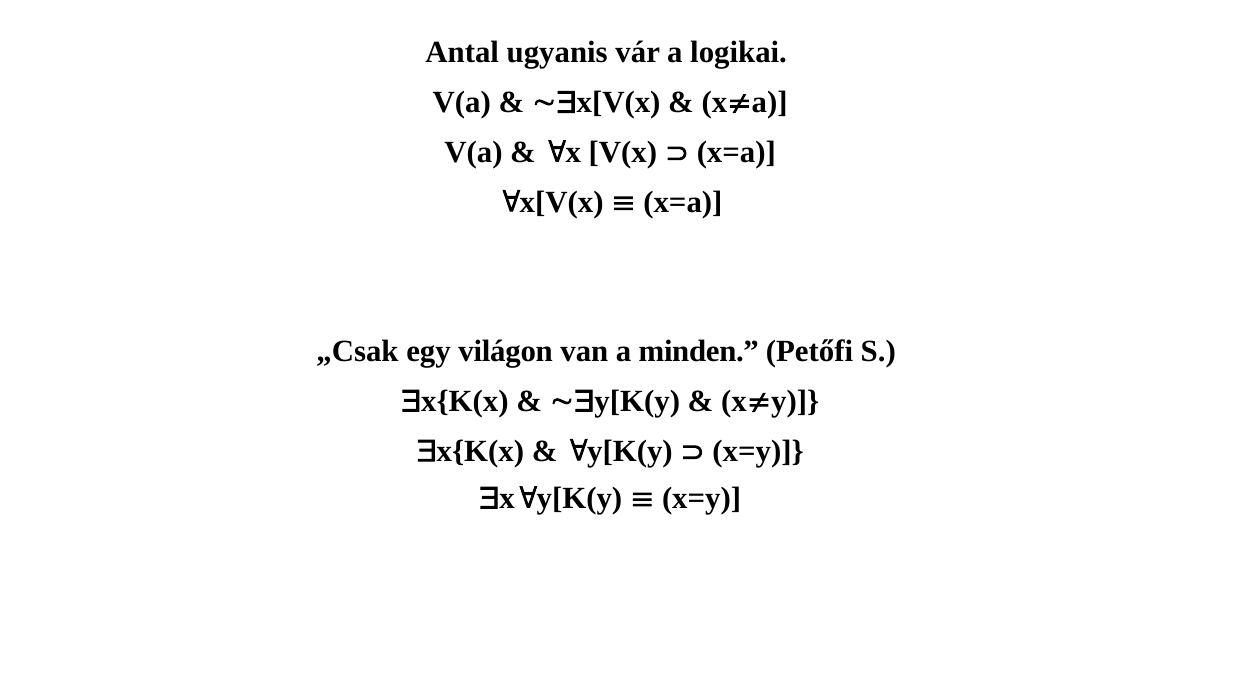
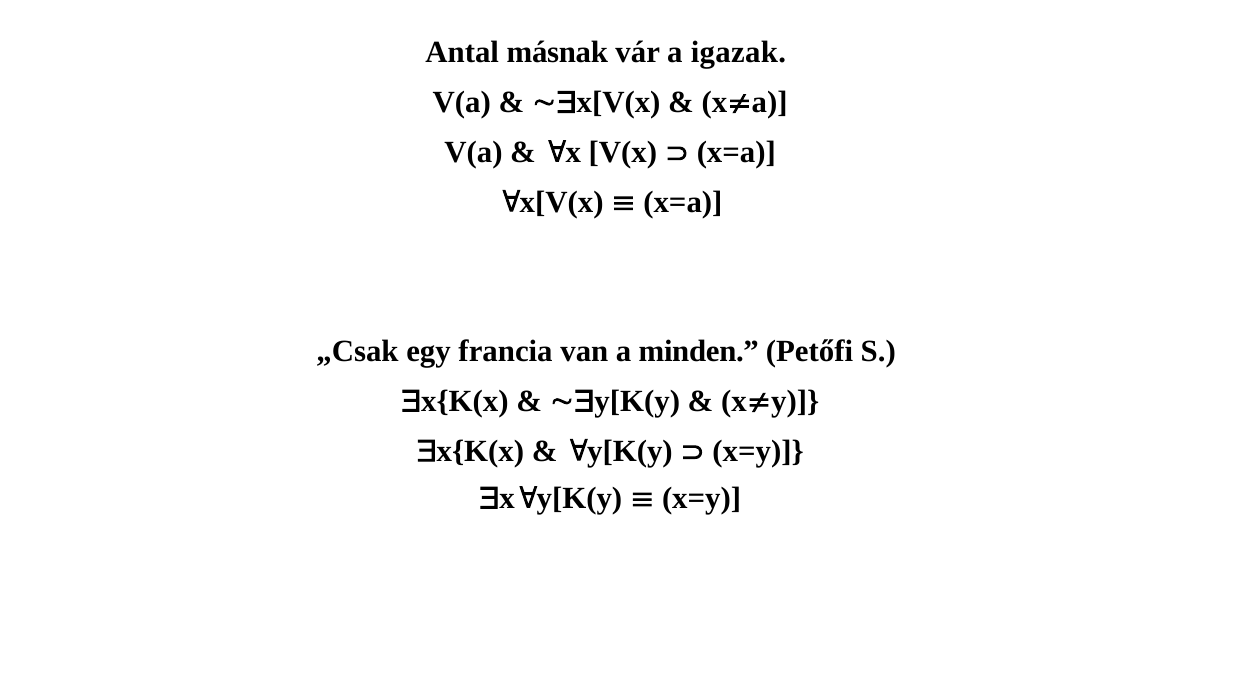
ugyanis: ugyanis -> másnak
logikai: logikai -> igazak
világon: világon -> francia
